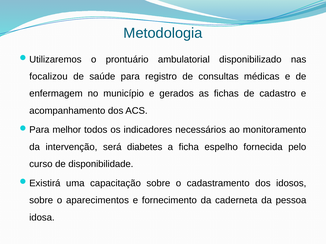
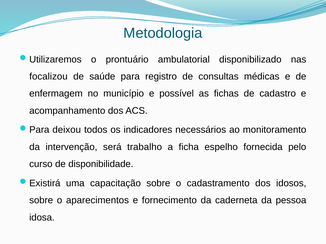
gerados: gerados -> possível
melhor: melhor -> deixou
diabetes: diabetes -> trabalho
